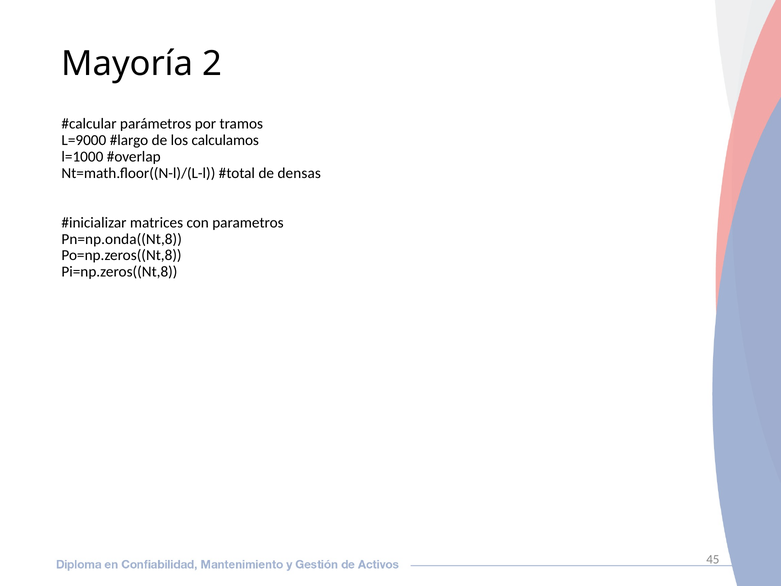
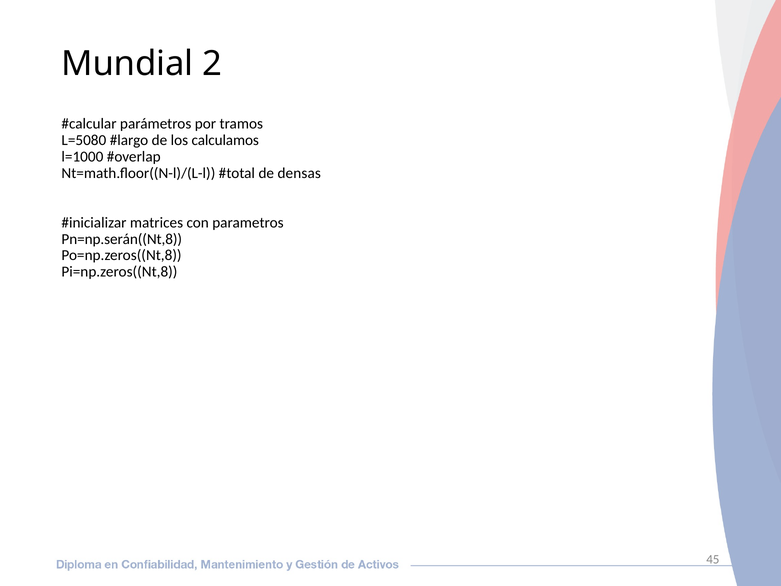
Mayoría: Mayoría -> Mundial
L=9000: L=9000 -> L=5080
Pn=np.onda((Nt,8: Pn=np.onda((Nt,8 -> Pn=np.serán((Nt,8
